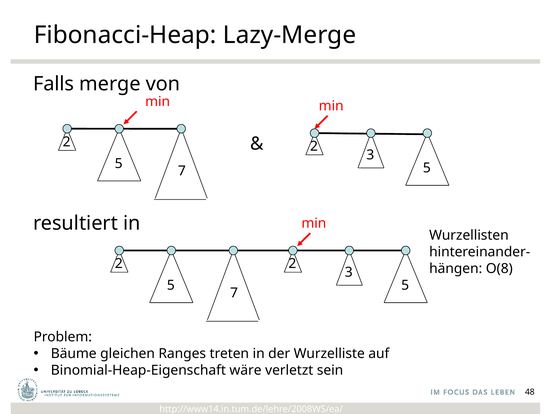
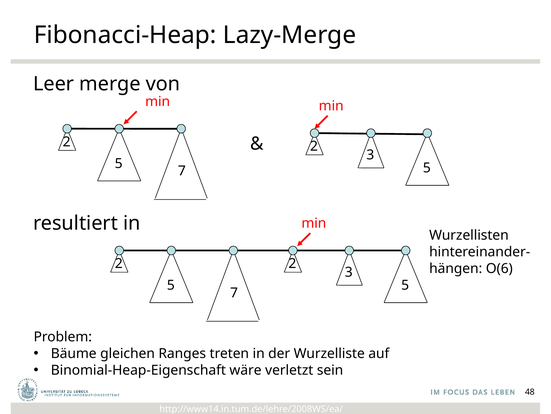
Falls: Falls -> Leer
O(8: O(8 -> O(6
